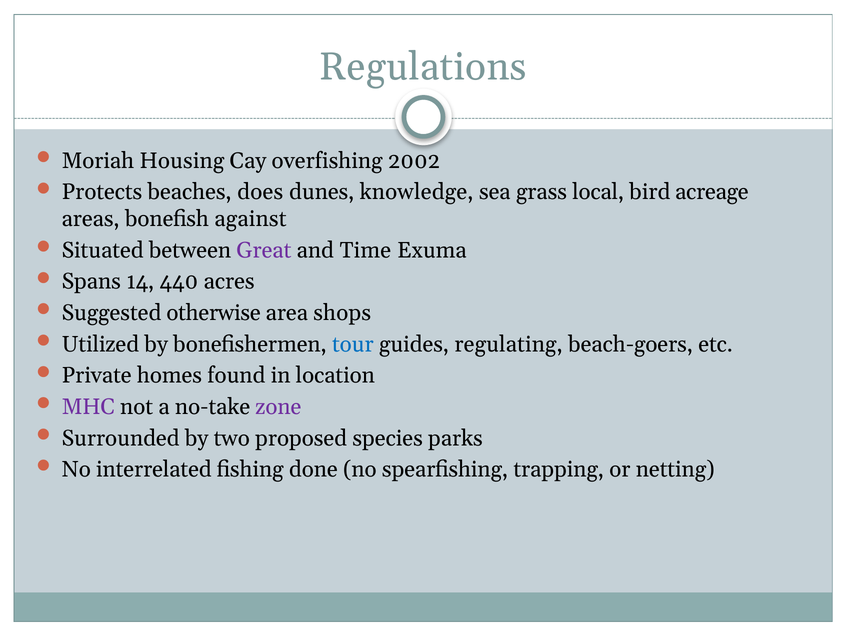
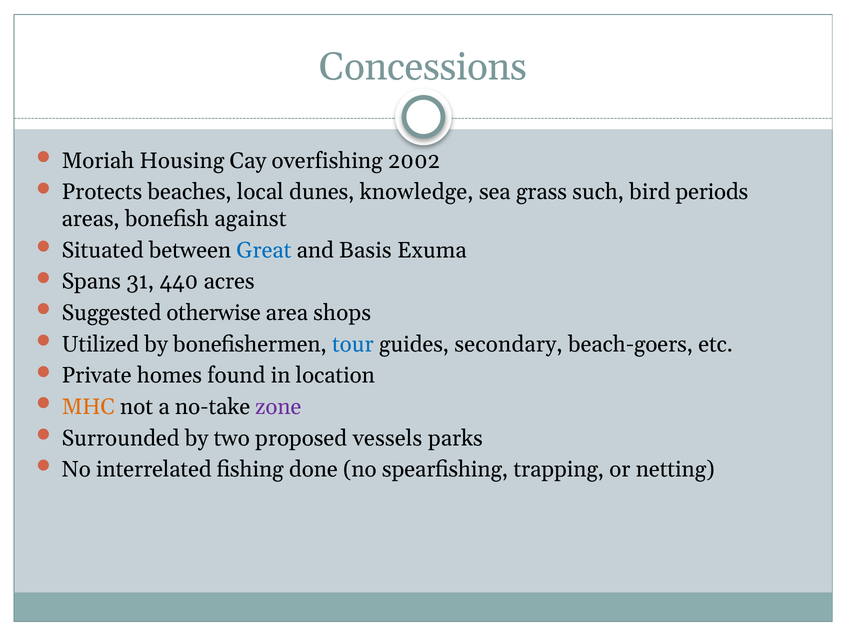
Regulations: Regulations -> Concessions
does: does -> local
local: local -> such
acreage: acreage -> periods
Great colour: purple -> blue
Time: Time -> Basis
14: 14 -> 31
regulating: regulating -> secondary
MHC colour: purple -> orange
species: species -> vessels
